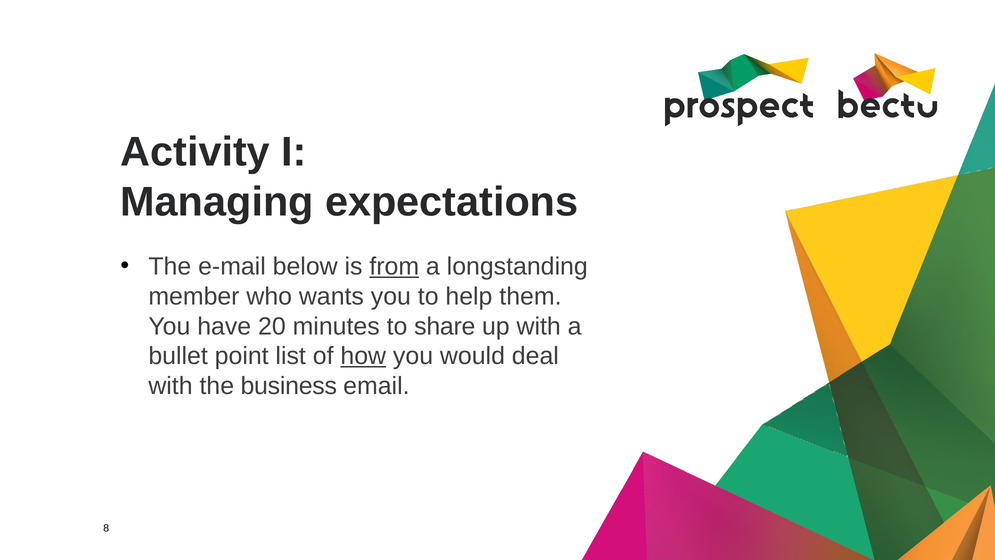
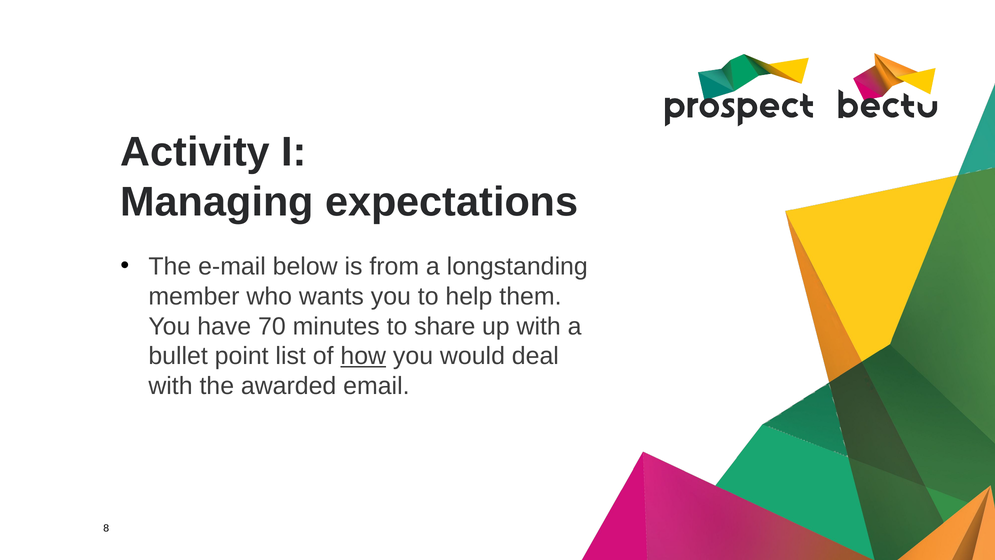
from underline: present -> none
20: 20 -> 70
business: business -> awarded
